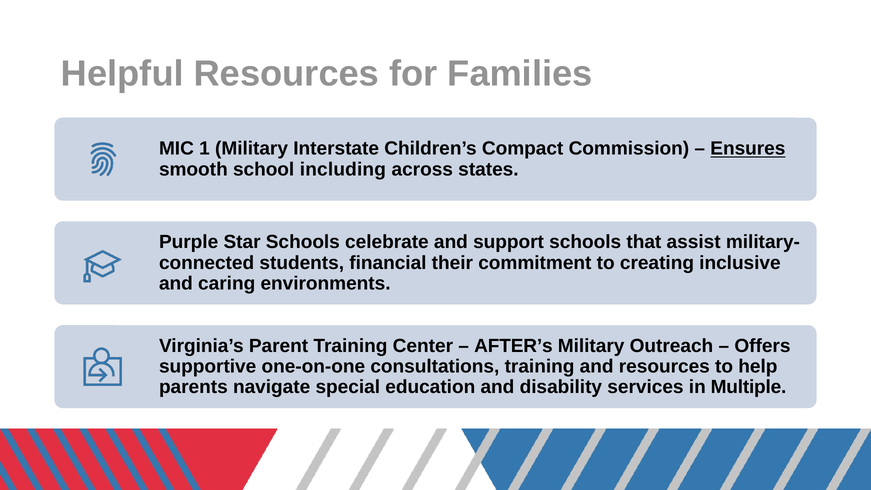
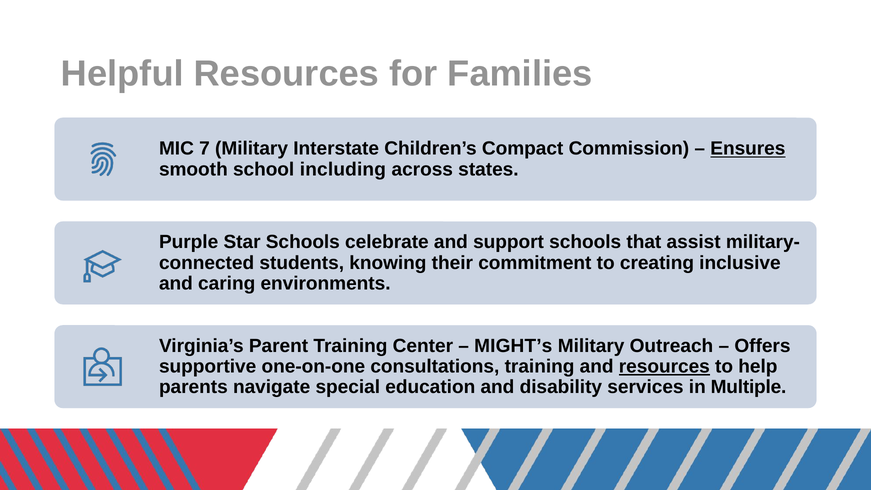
1: 1 -> 7
financial: financial -> knowing
AFTER’s: AFTER’s -> MIGHT’s
resources at (664, 366) underline: none -> present
